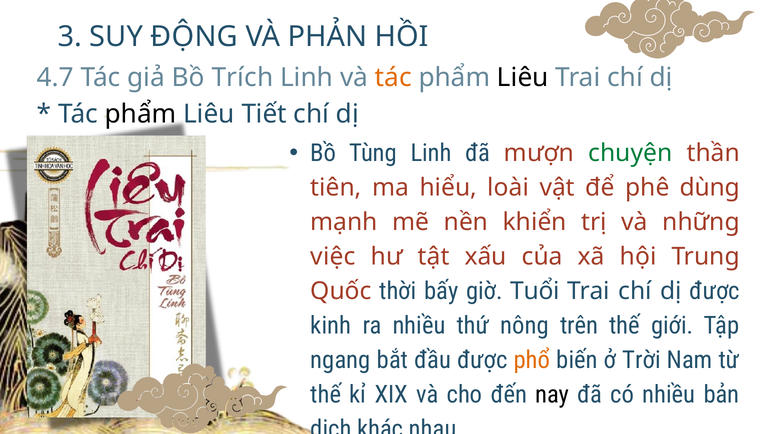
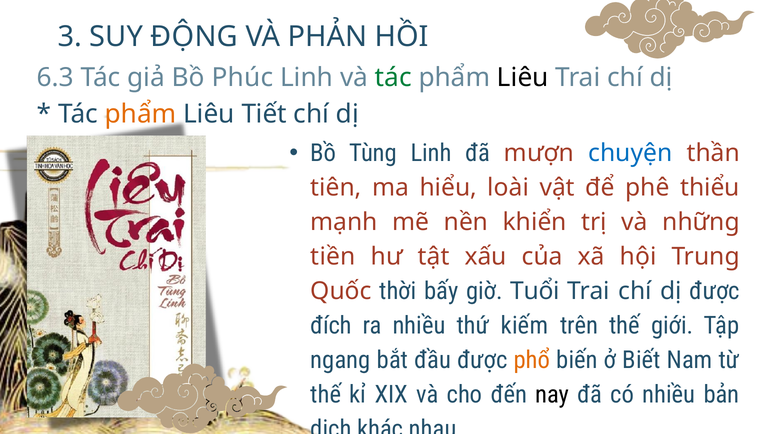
4.7: 4.7 -> 6.3
Trích: Trích -> Phúc
tác at (393, 78) colour: orange -> green
phẩm at (141, 114) colour: black -> orange
chuyện colour: green -> blue
dùng: dùng -> thiểu
việc: việc -> tiền
kinh: kinh -> đích
nông: nông -> kiếm
Trời: Trời -> Biết
